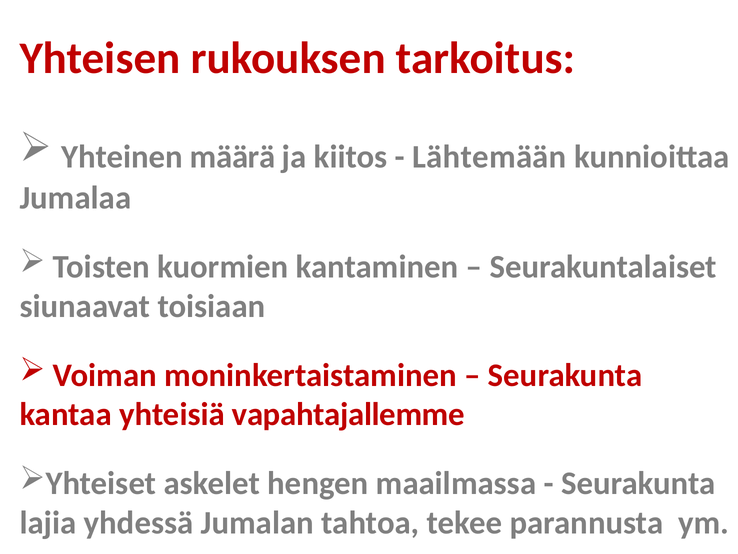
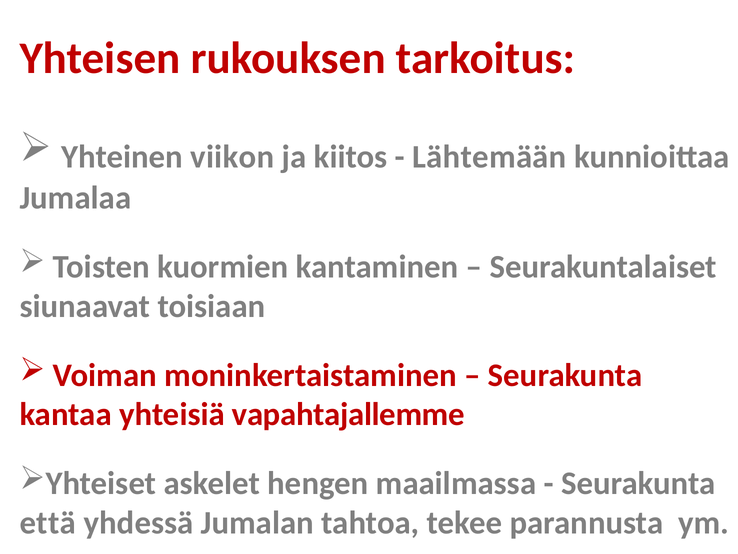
määrä: määrä -> viikon
lajia: lajia -> että
